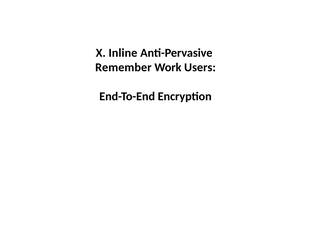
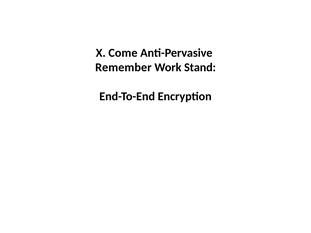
Inline: Inline -> Come
Users: Users -> Stand
